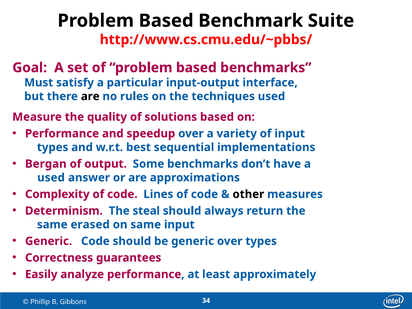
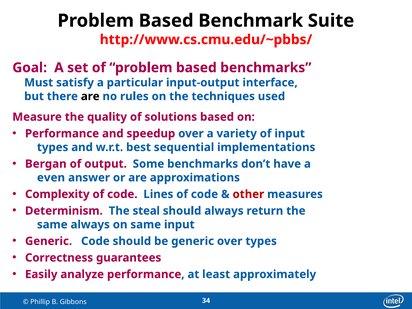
used at (51, 178): used -> even
other colour: black -> red
same erased: erased -> always
